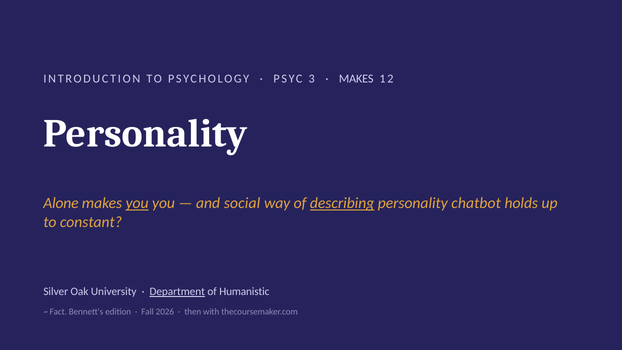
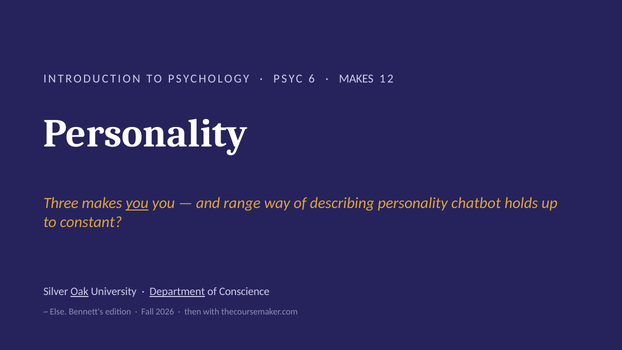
3: 3 -> 6
Alone: Alone -> Three
social: social -> range
describing underline: present -> none
Oak underline: none -> present
Humanistic: Humanistic -> Conscience
Fact: Fact -> Else
